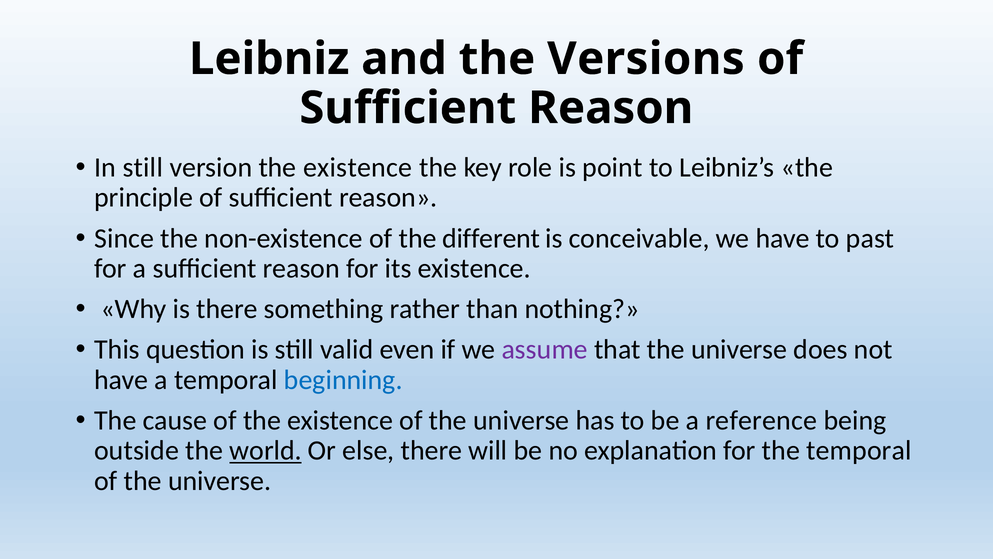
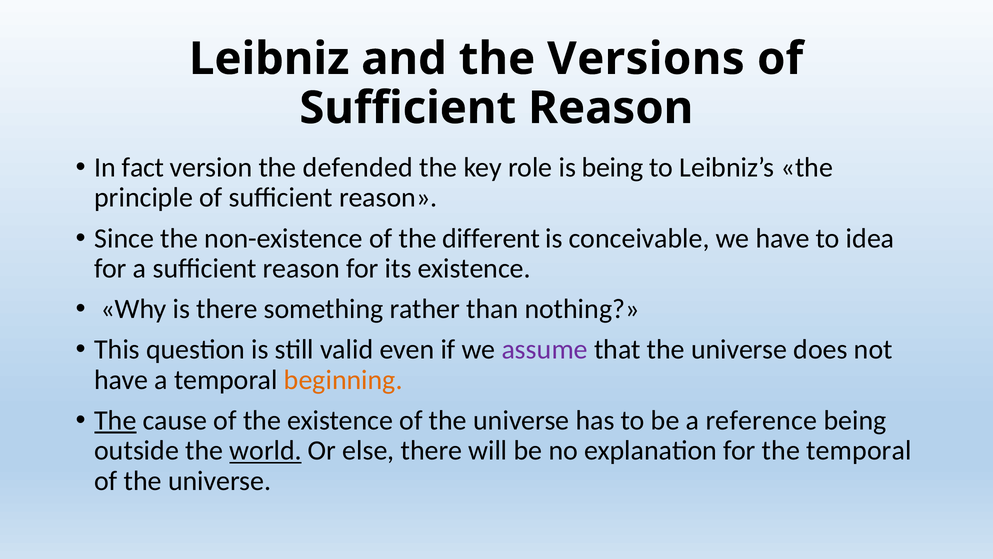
In still: still -> fact
version the existence: existence -> defended
is point: point -> being
past: past -> idea
beginning colour: blue -> orange
The at (115, 420) underline: none -> present
